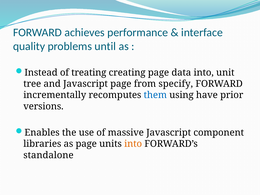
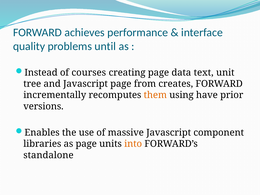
treating: treating -> courses
data into: into -> text
specify: specify -> creates
them colour: blue -> orange
